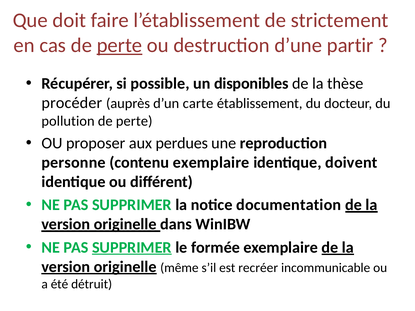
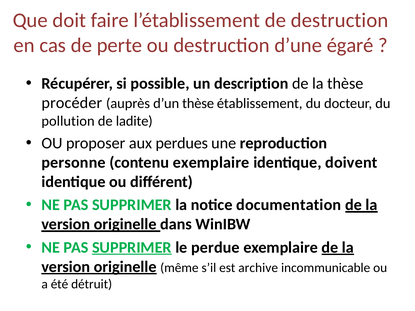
de strictement: strictement -> destruction
perte at (119, 45) underline: present -> none
partir: partir -> égaré
disponibles: disponibles -> description
d’un carte: carte -> thèse
perte at (134, 121): perte -> ladite
formée: formée -> perdue
recréer: recréer -> archive
